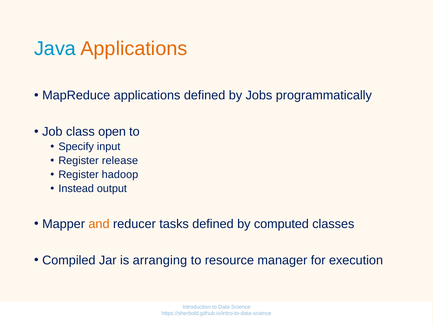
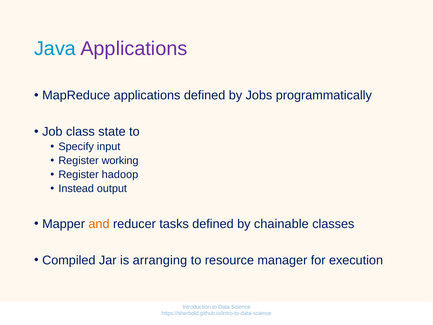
Applications at (134, 49) colour: orange -> purple
open: open -> state
release: release -> working
computed: computed -> chainable
